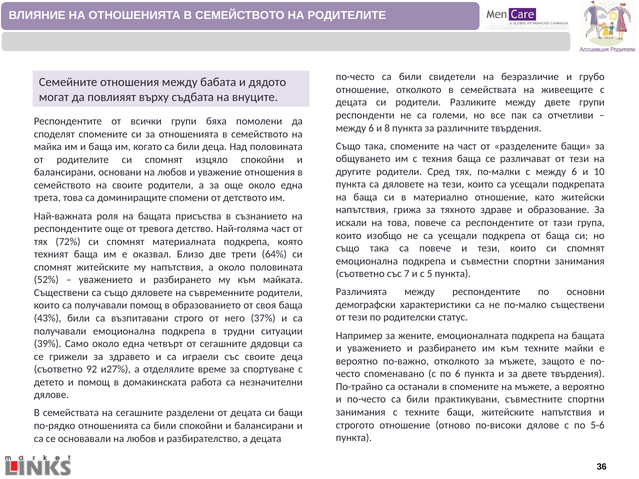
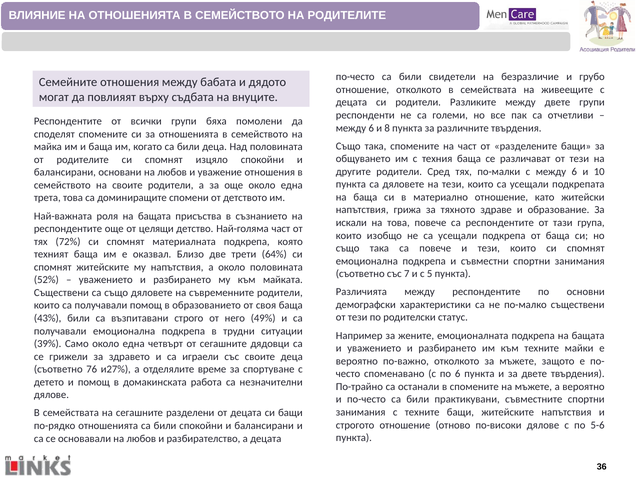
тревога: тревога -> целящи
37%: 37% -> 49%
92: 92 -> 76
